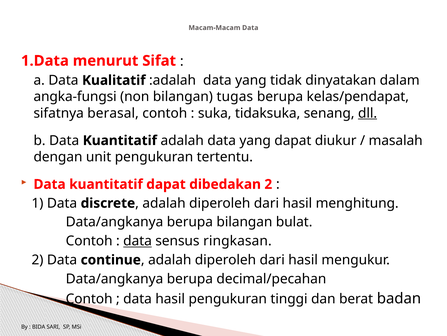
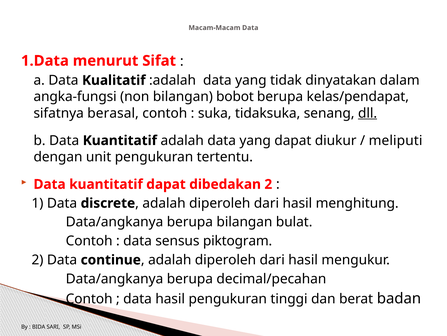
tugas: tugas -> bobot
masalah: masalah -> meliputi
data at (138, 241) underline: present -> none
ringkasan: ringkasan -> piktogram
